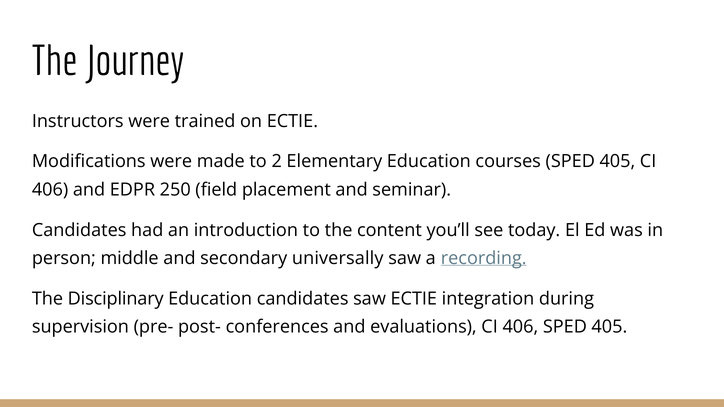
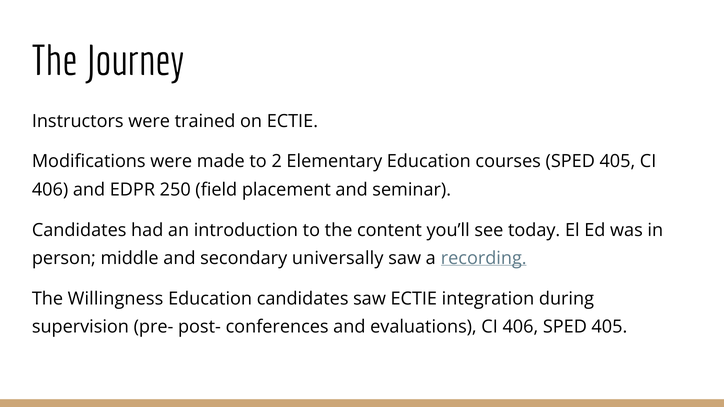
Disciplinary: Disciplinary -> Willingness
